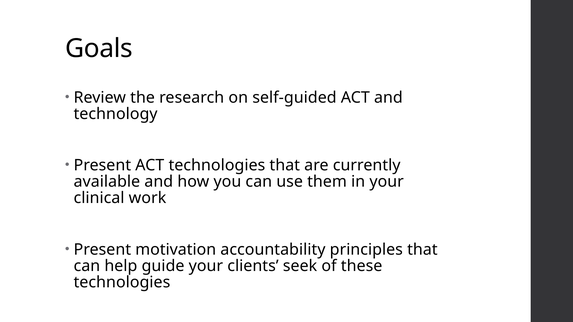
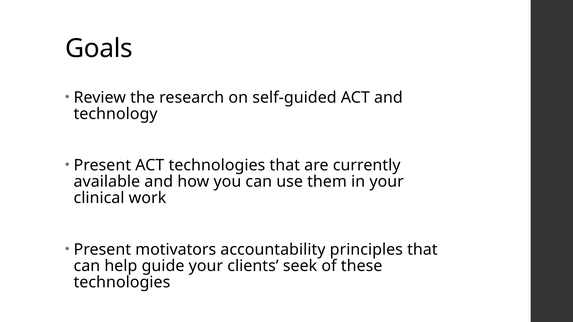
motivation: motivation -> motivators
